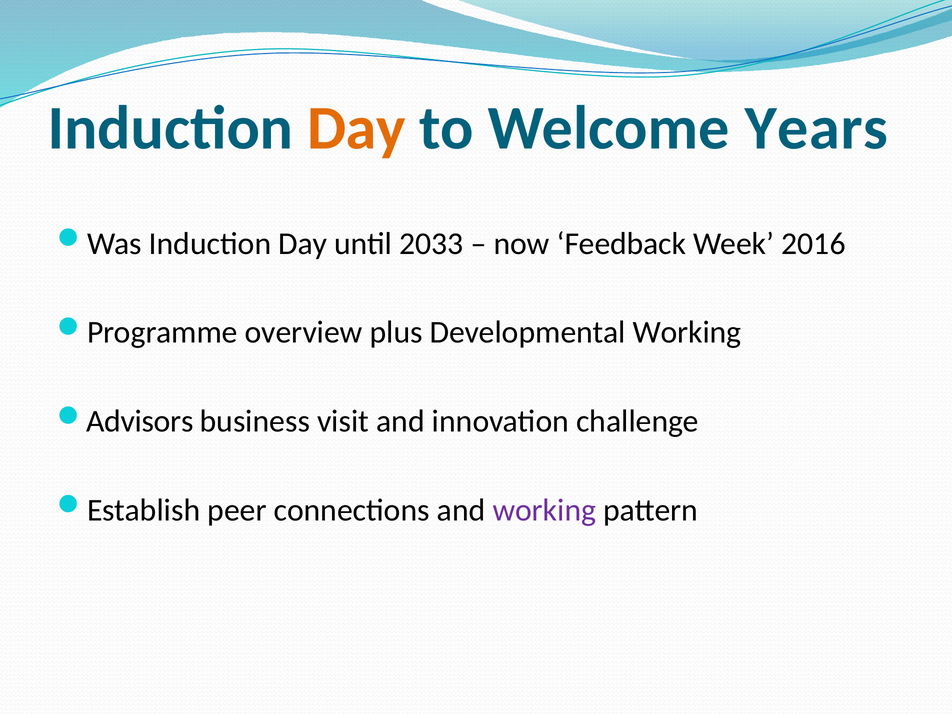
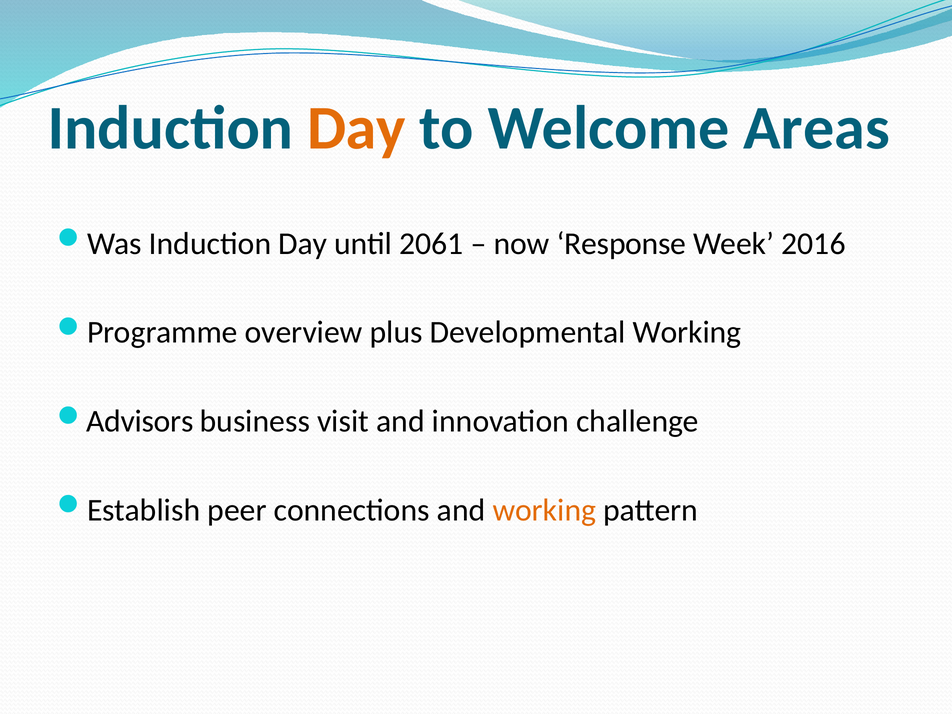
Years: Years -> Areas
2033: 2033 -> 2061
Feedback: Feedback -> Response
working at (544, 510) colour: purple -> orange
